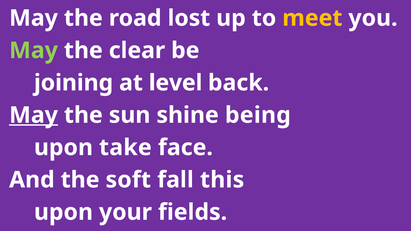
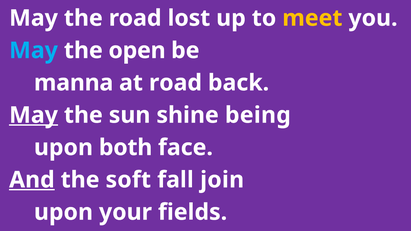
May at (33, 51) colour: light green -> light blue
clear: clear -> open
joining: joining -> manna
at level: level -> road
take: take -> both
And underline: none -> present
this: this -> join
